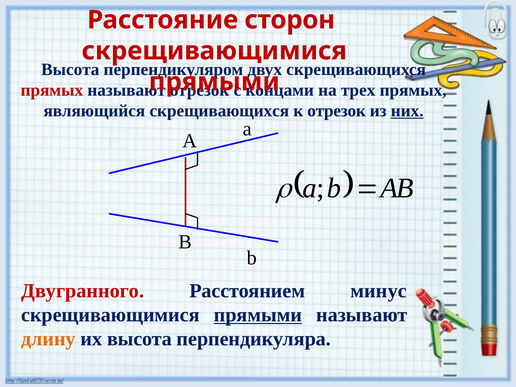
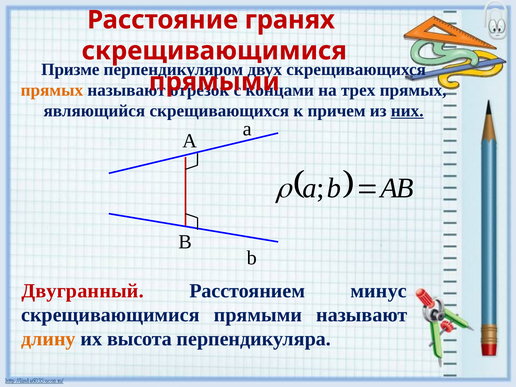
сторон: сторон -> гранях
Высота at (70, 69): Высота -> Призме
прямых at (52, 90) colour: red -> orange
к отрезок: отрезок -> причем
Двугранного: Двугранного -> Двугранный
прямыми at (258, 315) underline: present -> none
